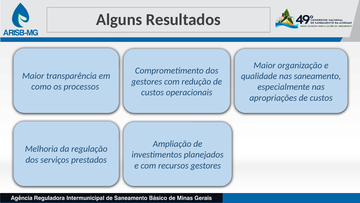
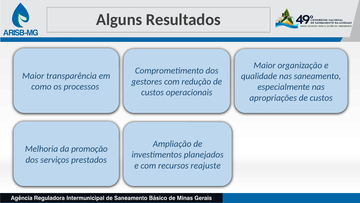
regulação: regulação -> promoção
recursos gestores: gestores -> reajuste
